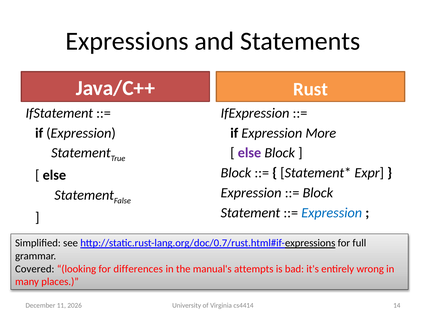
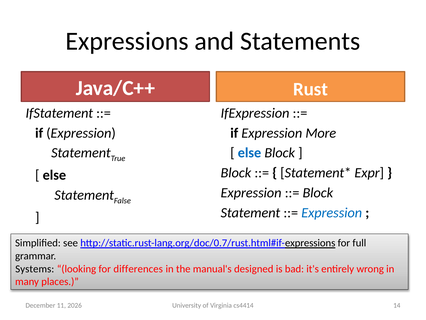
else at (249, 153) colour: purple -> blue
Covered: Covered -> Systems
attempts: attempts -> designed
